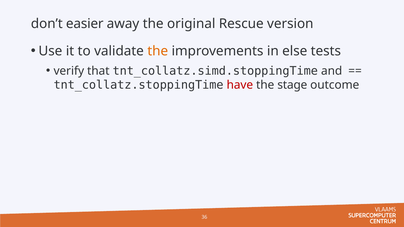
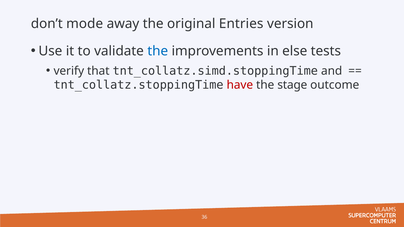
easier: easier -> mode
Rescue: Rescue -> Entries
the at (158, 51) colour: orange -> blue
